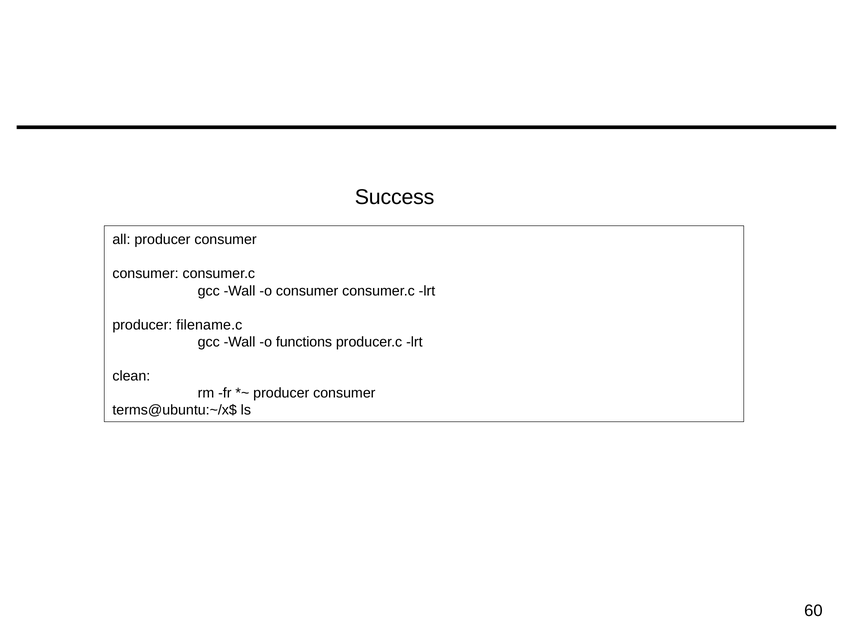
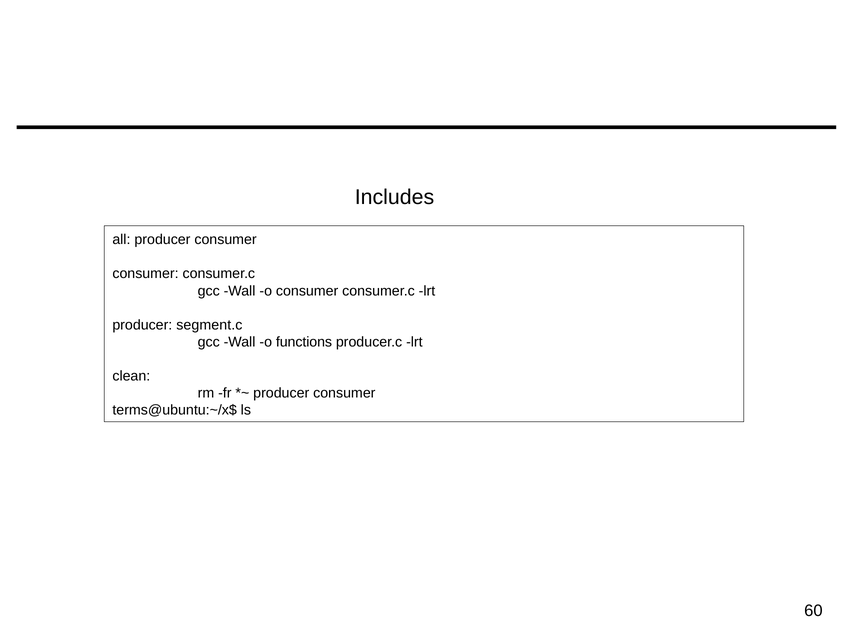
Success: Success -> Includes
filename.c: filename.c -> segment.c
